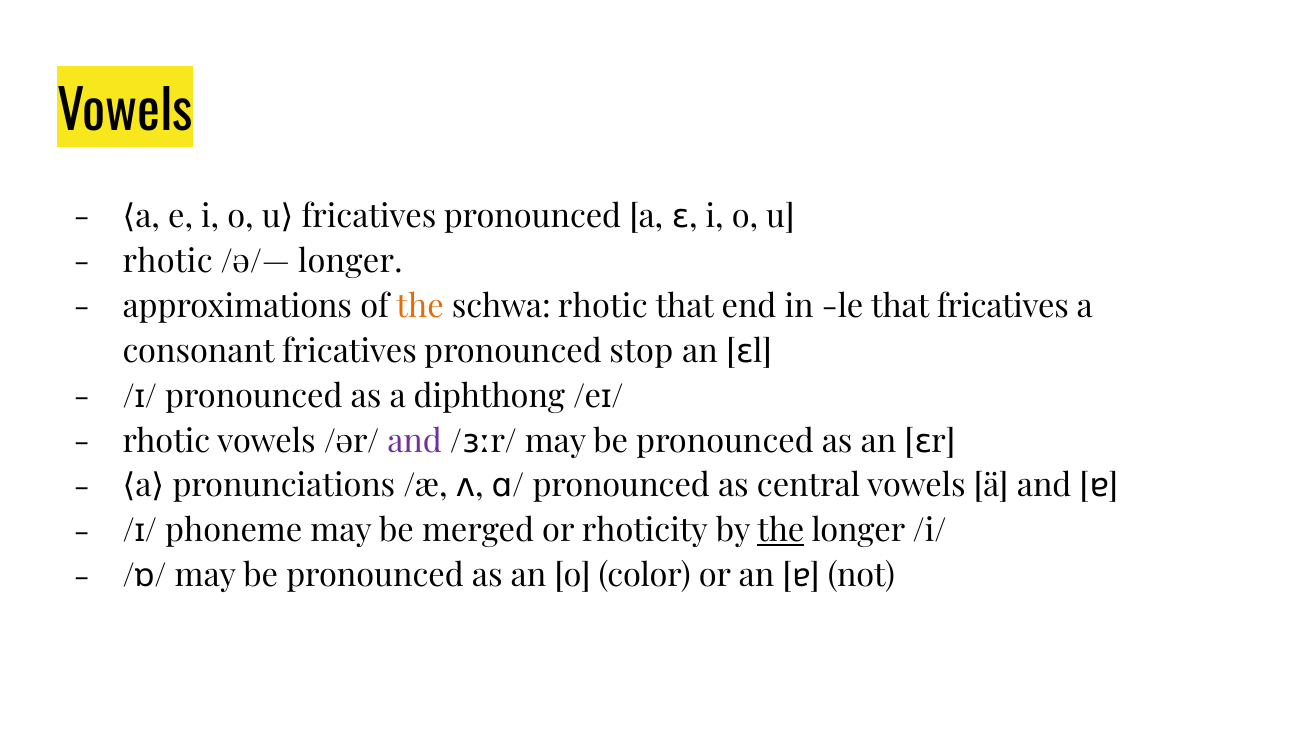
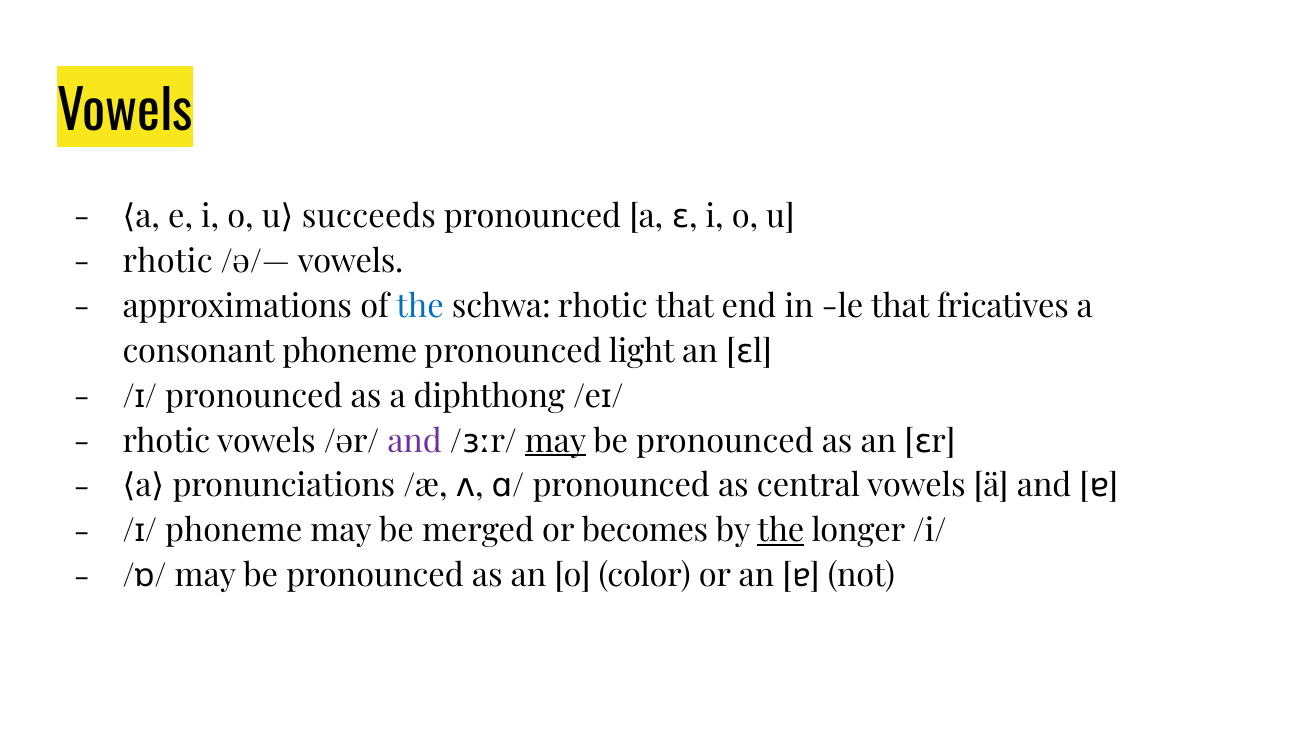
u fricatives: fricatives -> succeeds
/ə/— longer: longer -> vowels
the at (420, 306) colour: orange -> blue
consonant fricatives: fricatives -> phoneme
stop: stop -> light
may at (556, 441) underline: none -> present
rhoticity: rhoticity -> becomes
